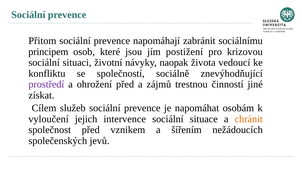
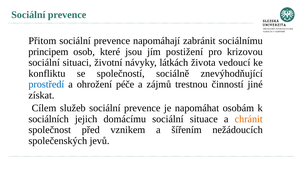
naopak: naopak -> látkách
prostředí colour: purple -> blue
ohrožení před: před -> péče
vyloučení: vyloučení -> sociálních
intervence: intervence -> domácímu
